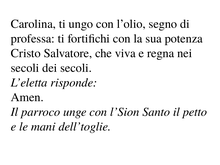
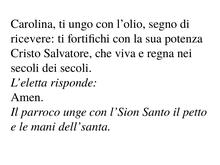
professa: professa -> ricevere
dell’toglie: dell’toglie -> dell’santa
